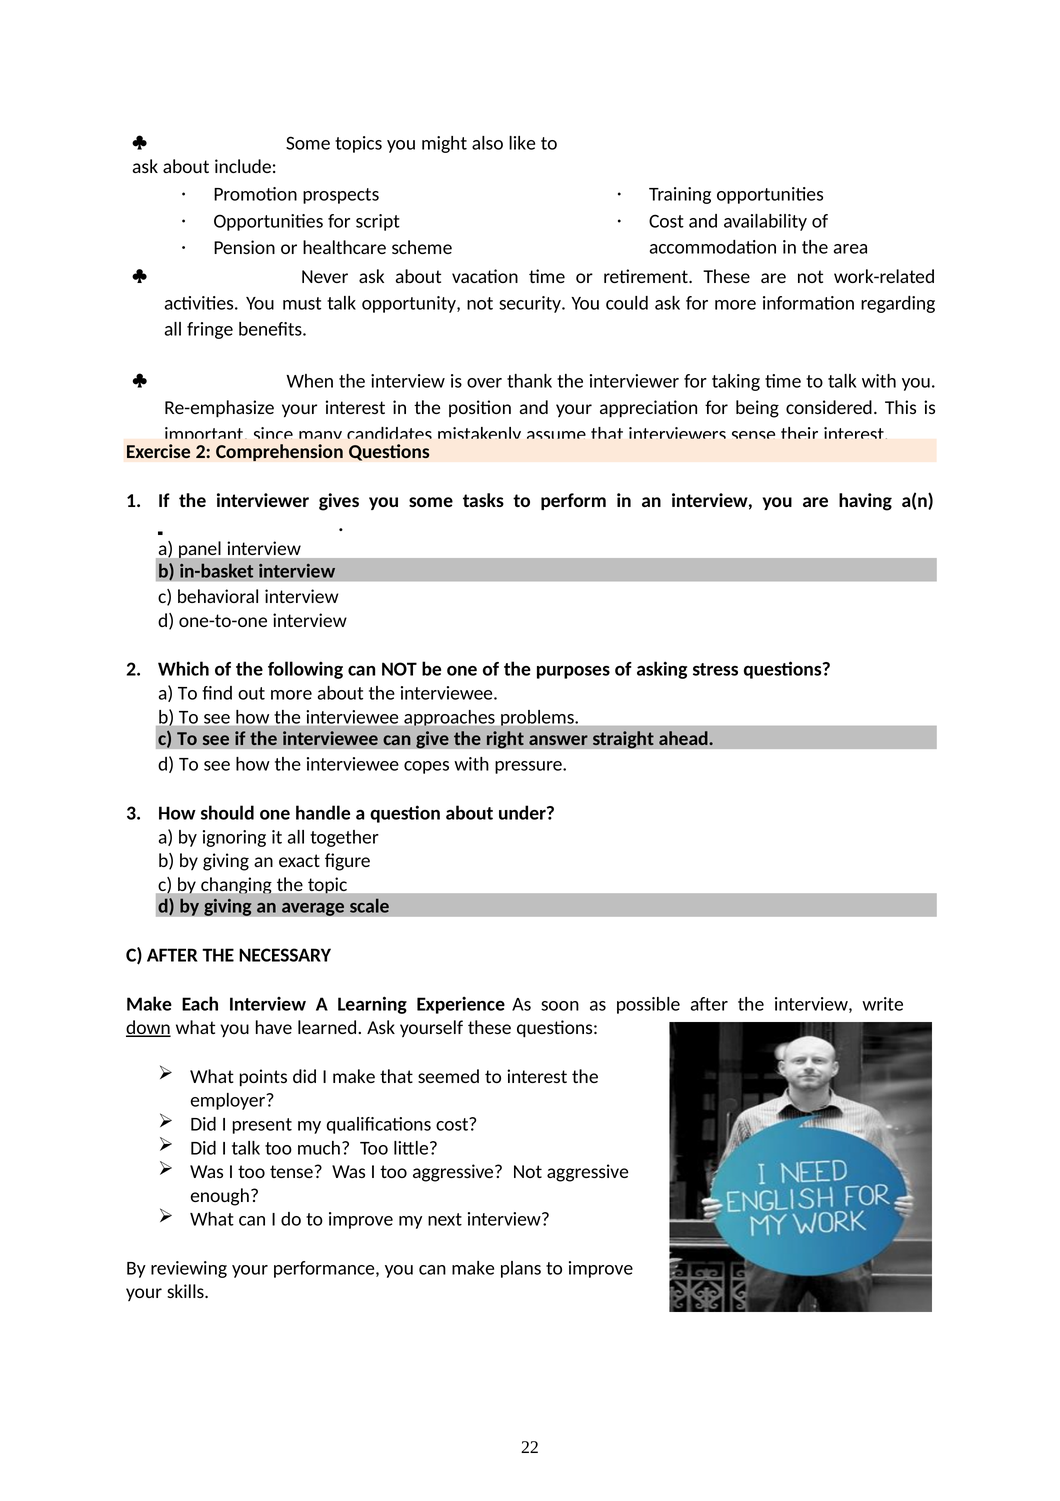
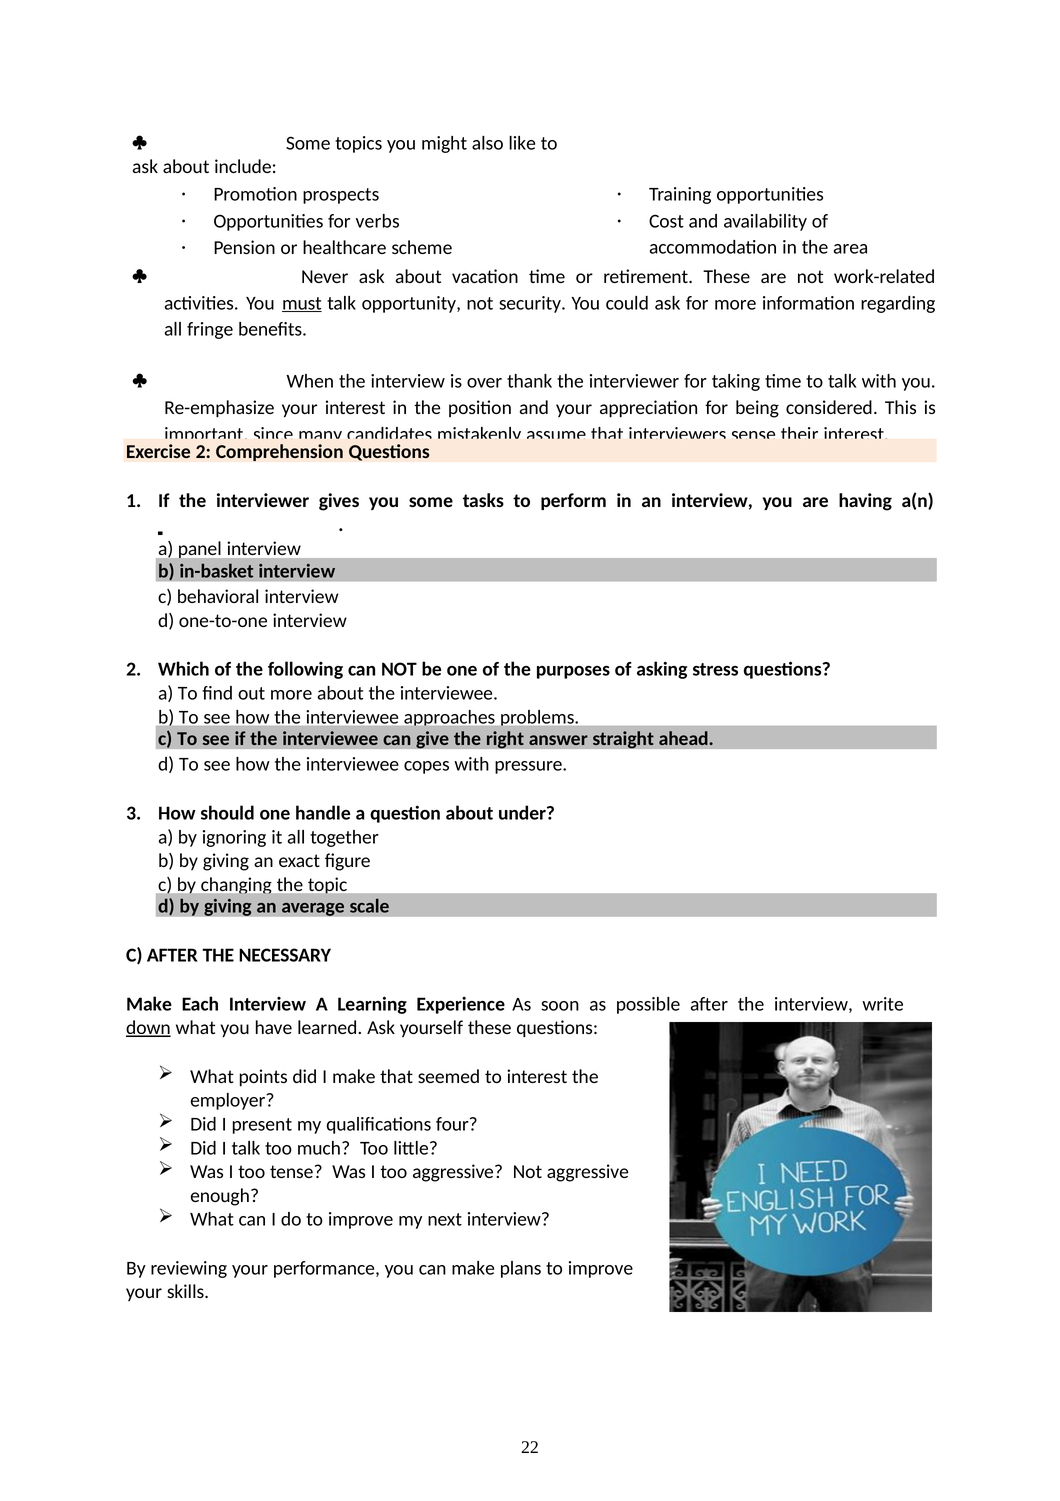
script: script -> verbs
must underline: none -> present
qualifications cost: cost -> four
